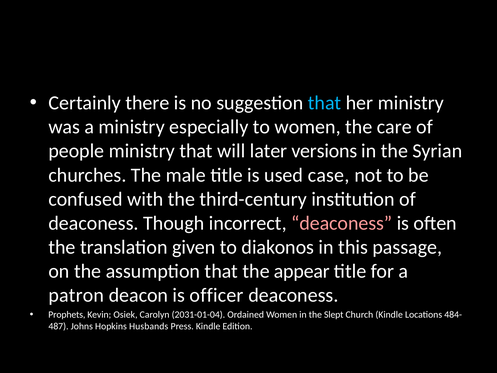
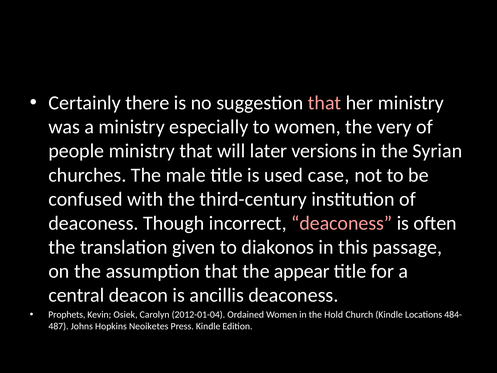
that at (325, 103) colour: light blue -> pink
care: care -> very
patron: patron -> central
officer: officer -> ancillis
2031-01-04: 2031-01-04 -> 2012-01-04
Slept: Slept -> Hold
Husbands: Husbands -> Neoiketes
